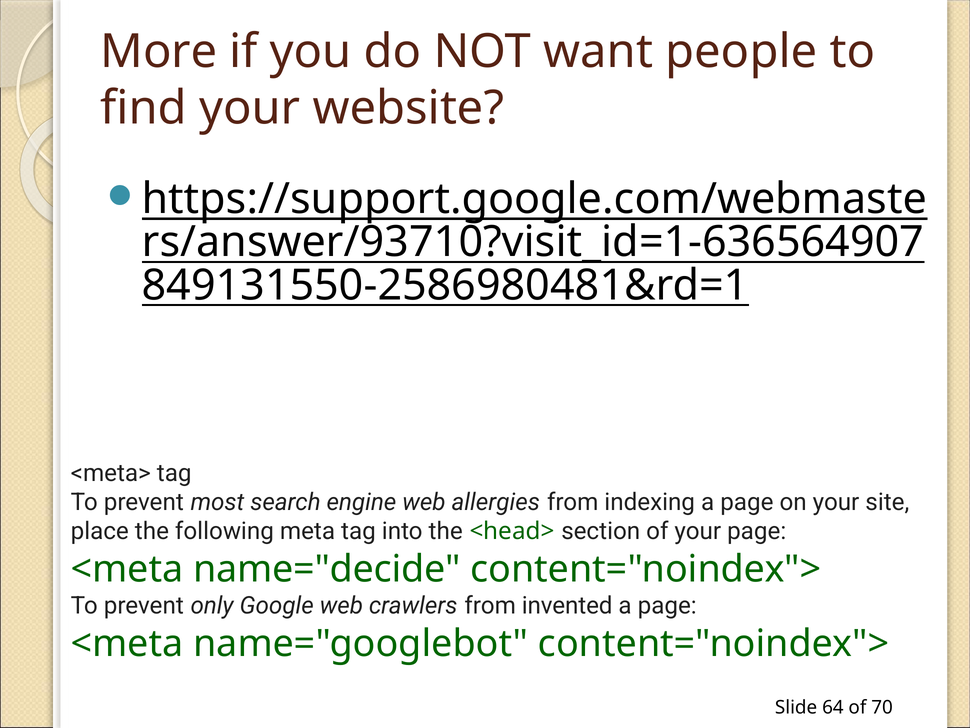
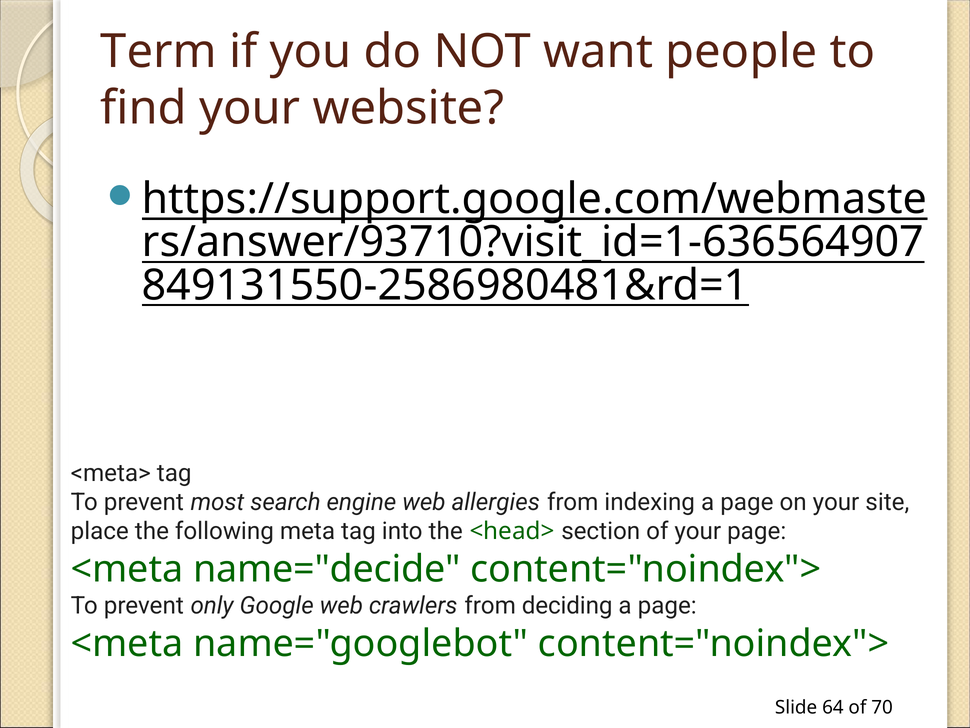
More: More -> Term
invented: invented -> deciding
